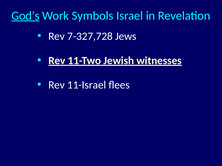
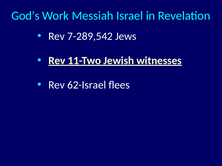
God’s underline: present -> none
Symbols: Symbols -> Messiah
7-327,728: 7-327,728 -> 7-289,542
11-Israel: 11-Israel -> 62-Israel
